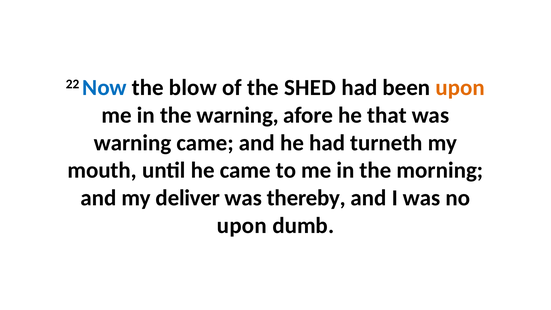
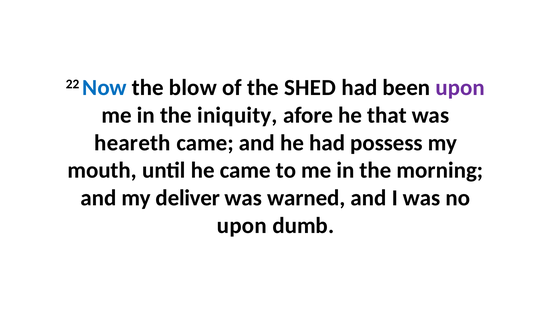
upon at (460, 88) colour: orange -> purple
the warning: warning -> iniquity
warning at (132, 143): warning -> heareth
turneth: turneth -> possess
thereby: thereby -> warned
